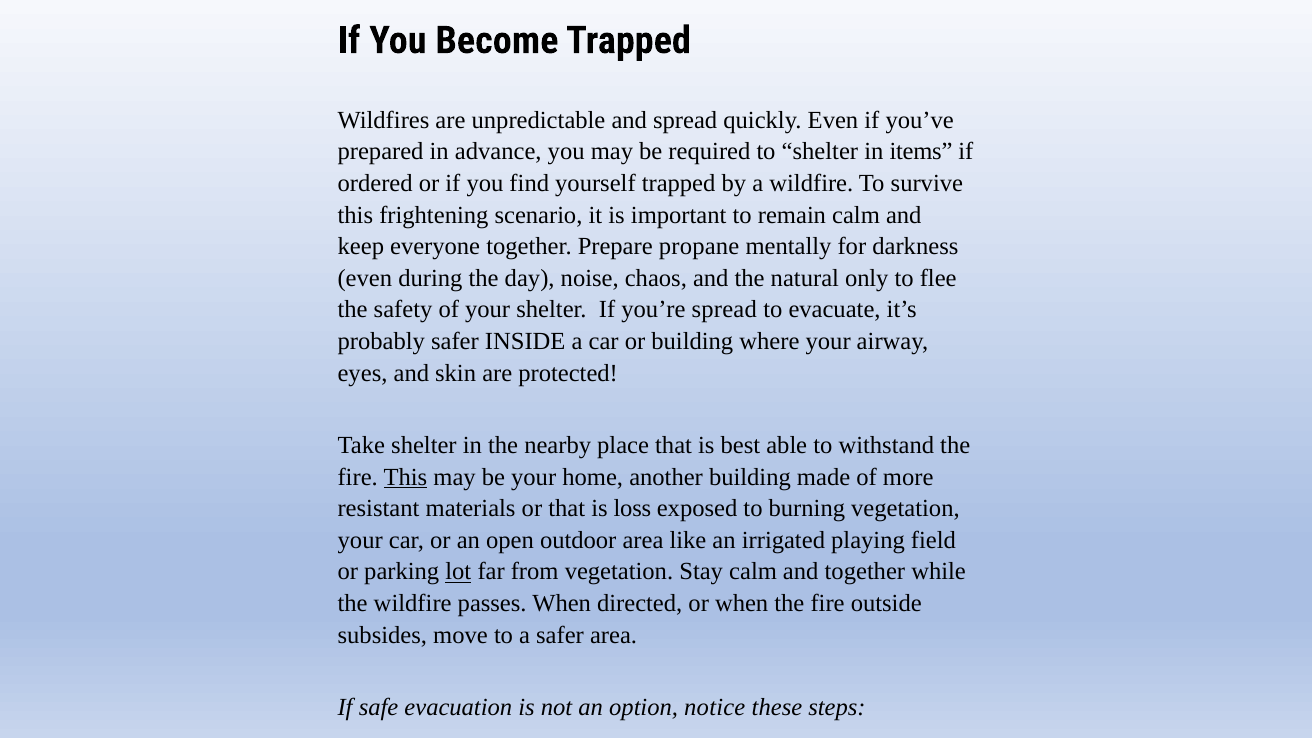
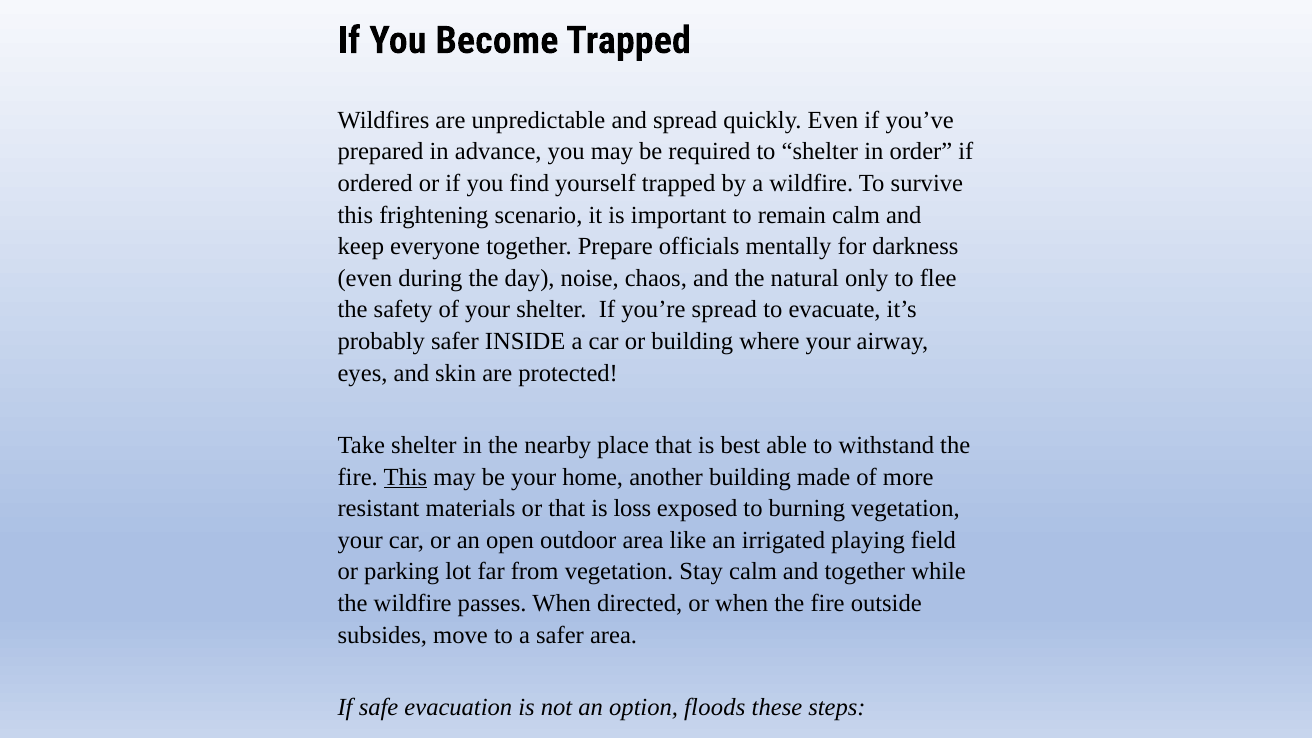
items: items -> order
propane: propane -> officials
lot underline: present -> none
notice: notice -> floods
